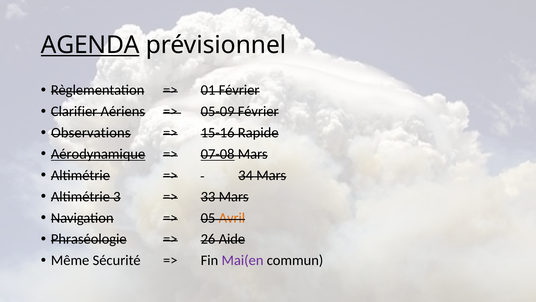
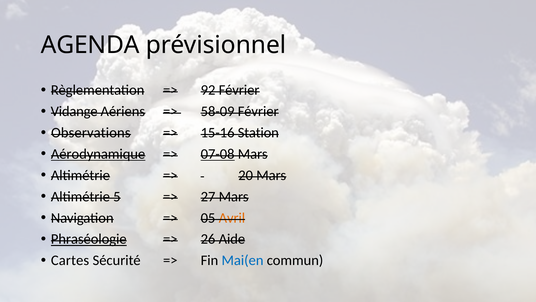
AGENDA underline: present -> none
01: 01 -> 92
Clarifier: Clarifier -> Vidange
05-09: 05-09 -> 58-09
Rapide: Rapide -> Station
34: 34 -> 20
3: 3 -> 5
33: 33 -> 27
Phraséologie underline: none -> present
Même: Même -> Cartes
Mai(en colour: purple -> blue
